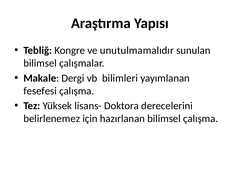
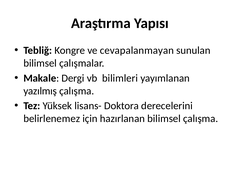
unutulmamalıdır: unutulmamalıdır -> cevapalanmayan
fesefesi: fesefesi -> yazılmış
